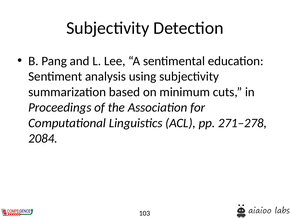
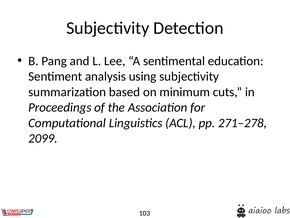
2084: 2084 -> 2099
